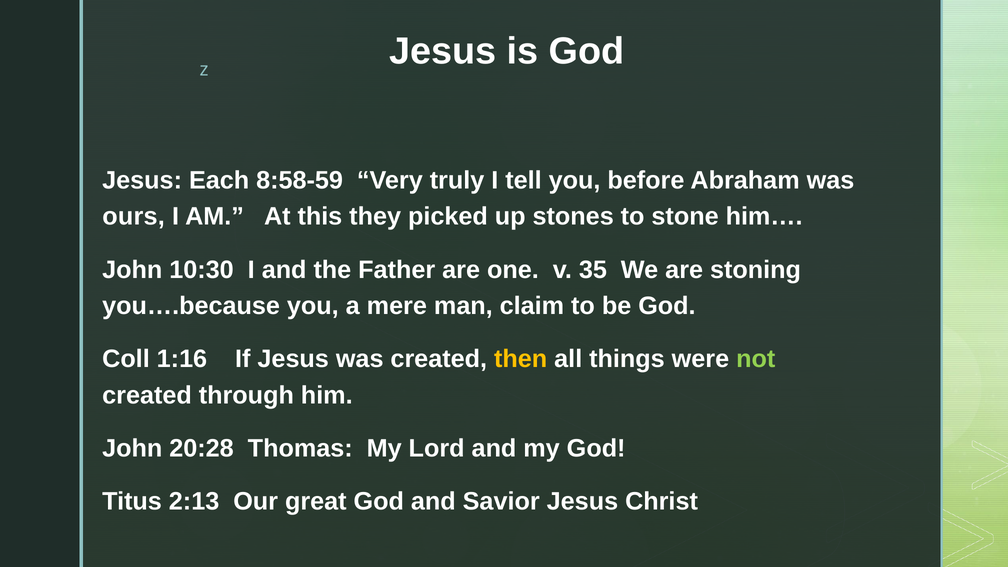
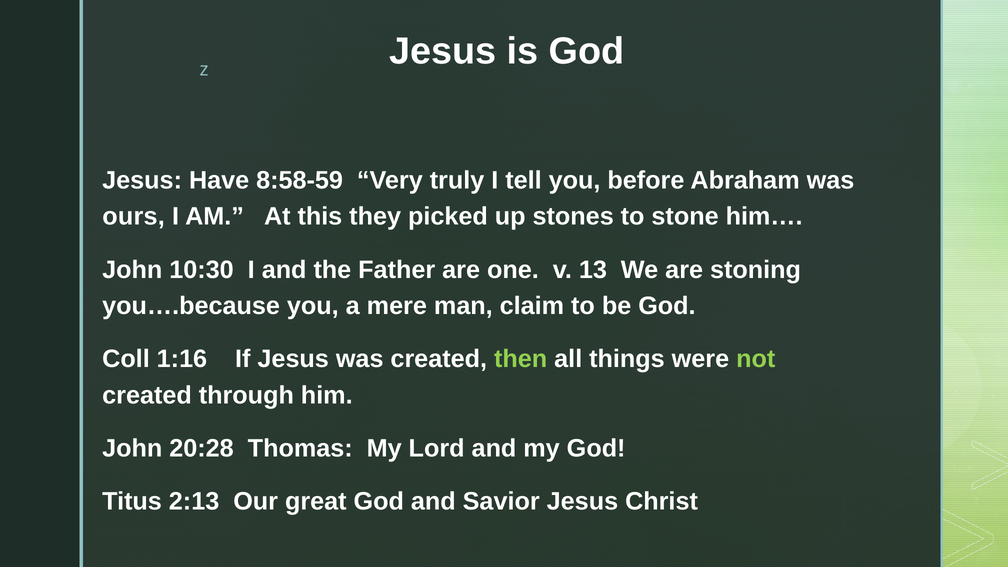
Each: Each -> Have
35: 35 -> 13
then colour: yellow -> light green
